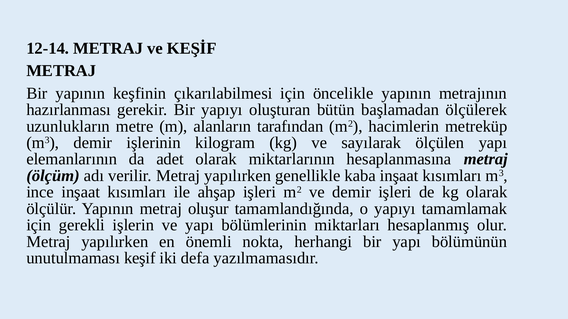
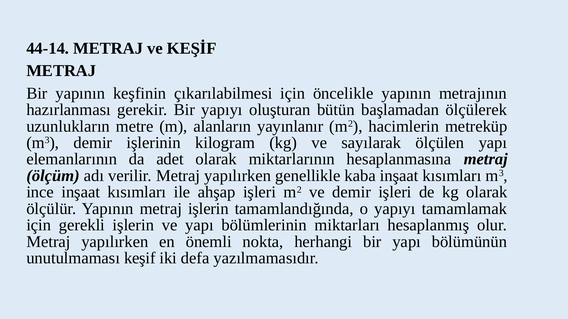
12-14: 12-14 -> 44-14
tarafından: tarafından -> yayınlanır
metraj oluşur: oluşur -> işlerin
